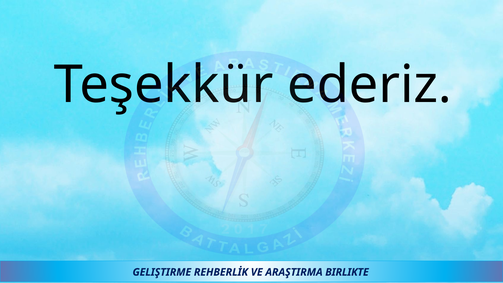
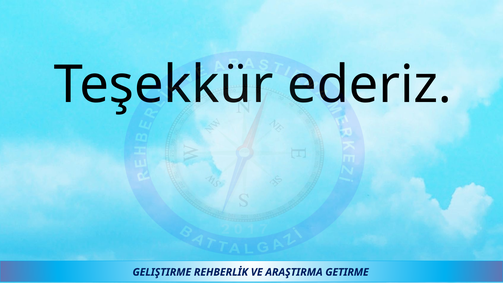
BIRLIKTE: BIRLIKTE -> GETIRME
